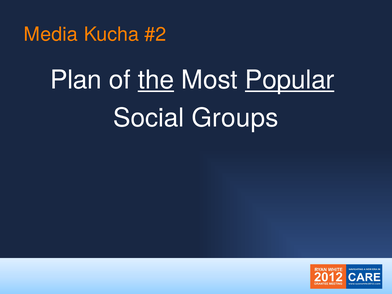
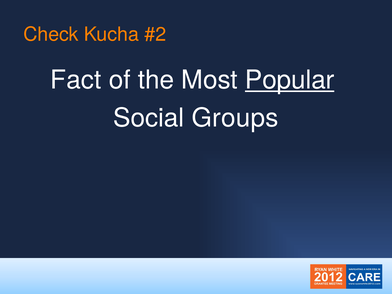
Media: Media -> Check
Plan: Plan -> Fact
the underline: present -> none
